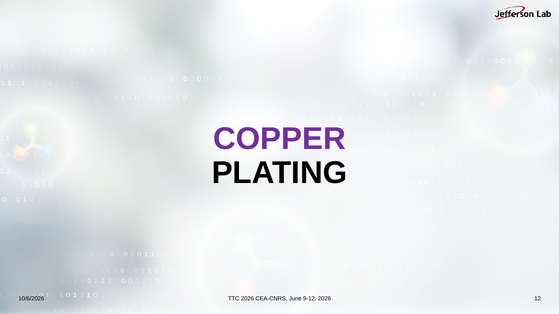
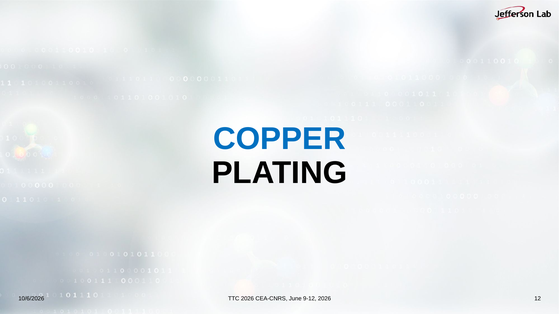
COPPER colour: purple -> blue
